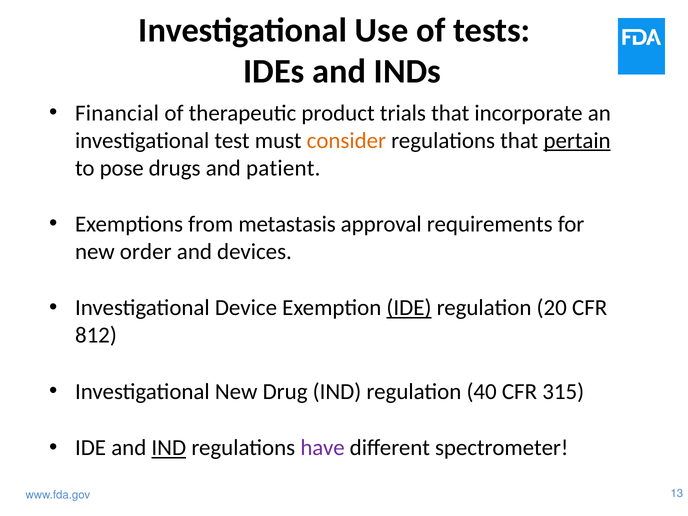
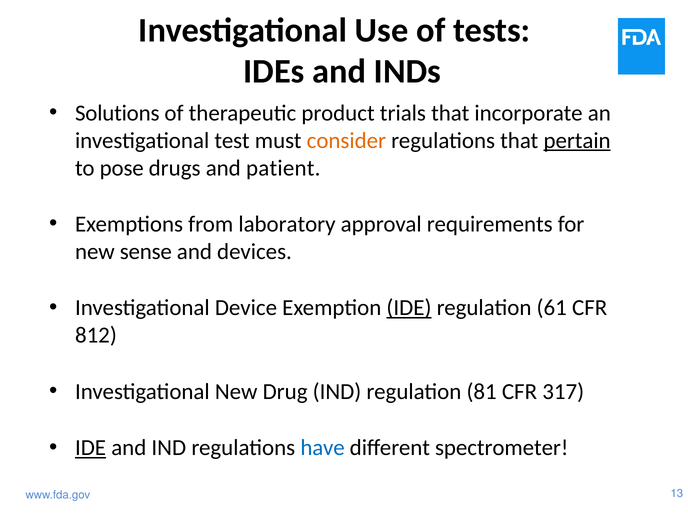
Financial: Financial -> Solutions
metastasis: metastasis -> laboratory
order: order -> sense
20: 20 -> 61
40: 40 -> 81
315: 315 -> 317
IDE at (91, 448) underline: none -> present
IND at (169, 448) underline: present -> none
have colour: purple -> blue
